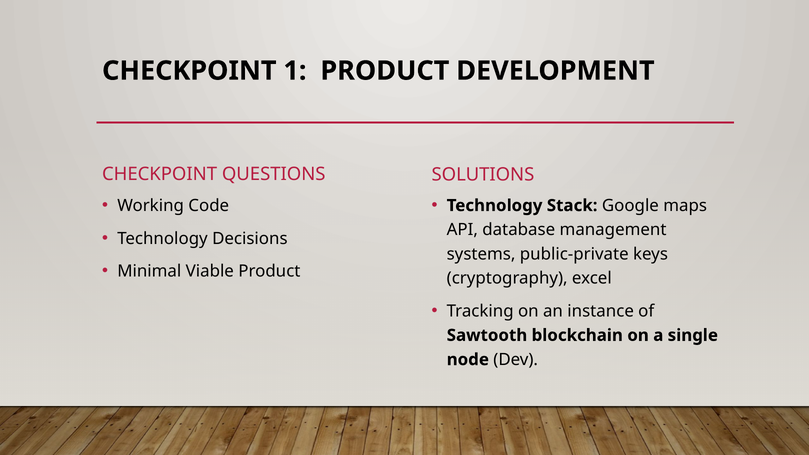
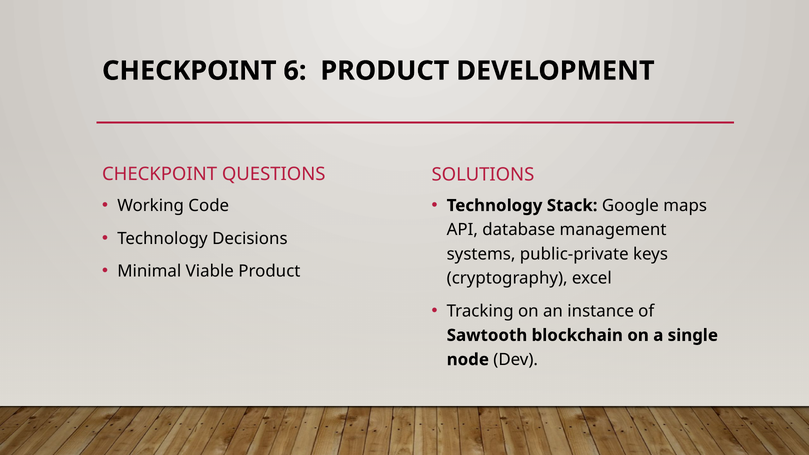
1: 1 -> 6
